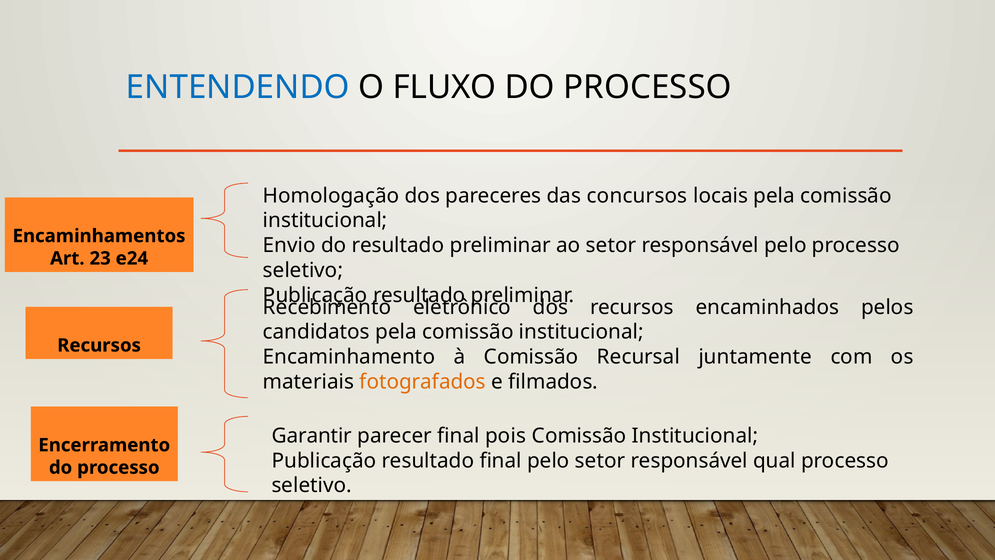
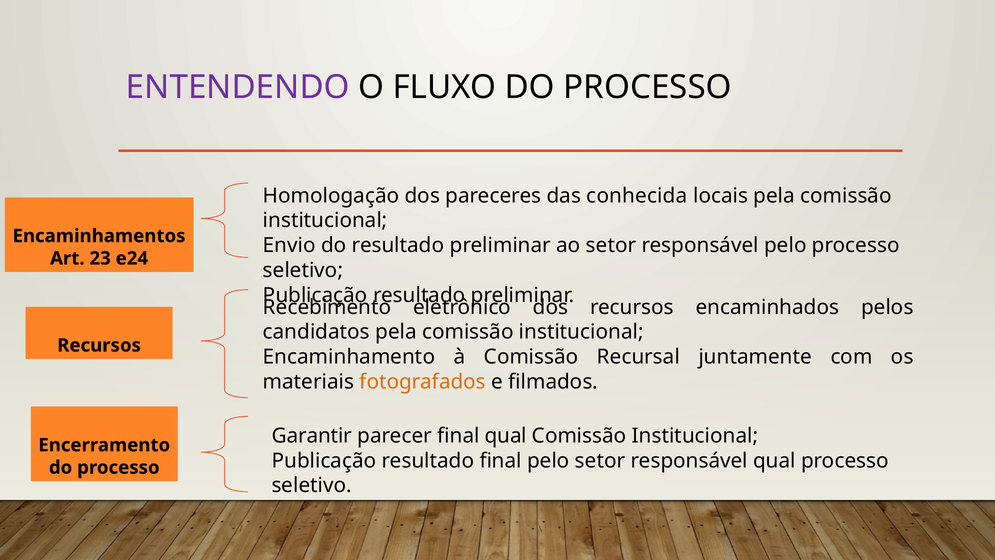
ENTENDENDO colour: blue -> purple
concursos: concursos -> conhecida
final pois: pois -> qual
